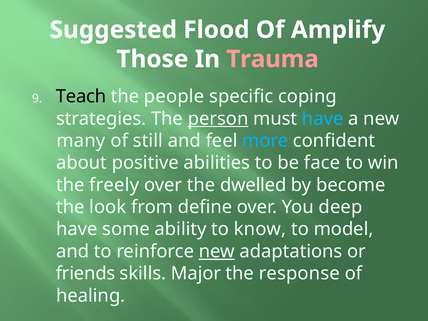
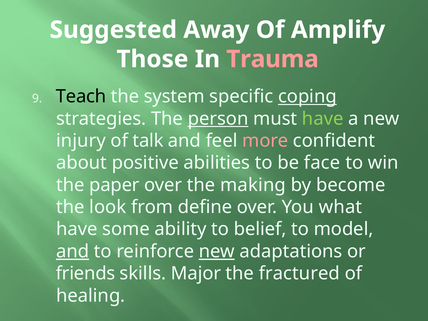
Flood: Flood -> Away
people: people -> system
coping underline: none -> present
have at (323, 119) colour: light blue -> light green
many: many -> injury
still: still -> talk
more colour: light blue -> pink
freely: freely -> paper
dwelled: dwelled -> making
deep: deep -> what
know: know -> belief
and at (73, 251) underline: none -> present
response: response -> fractured
